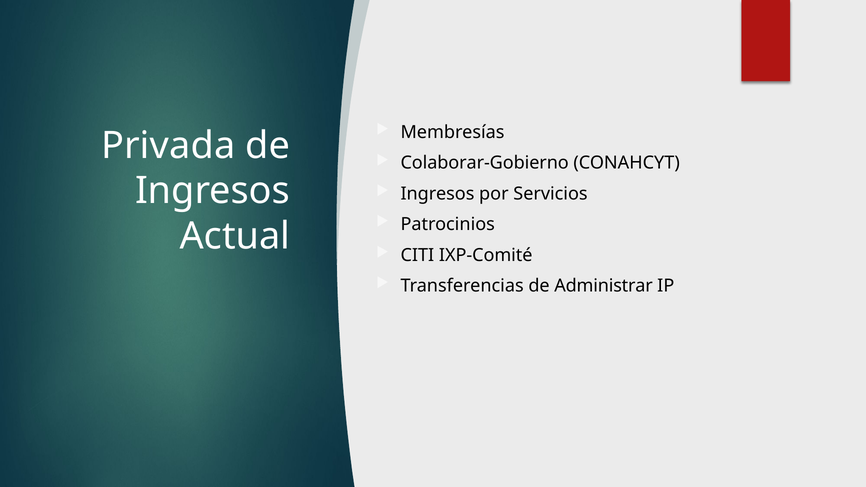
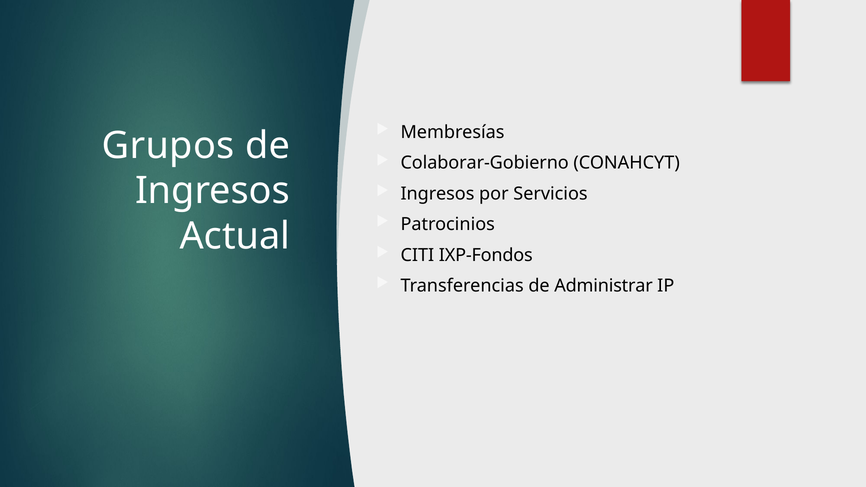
Privada: Privada -> Grupos
IXP-Comité: IXP-Comité -> IXP-Fondos
